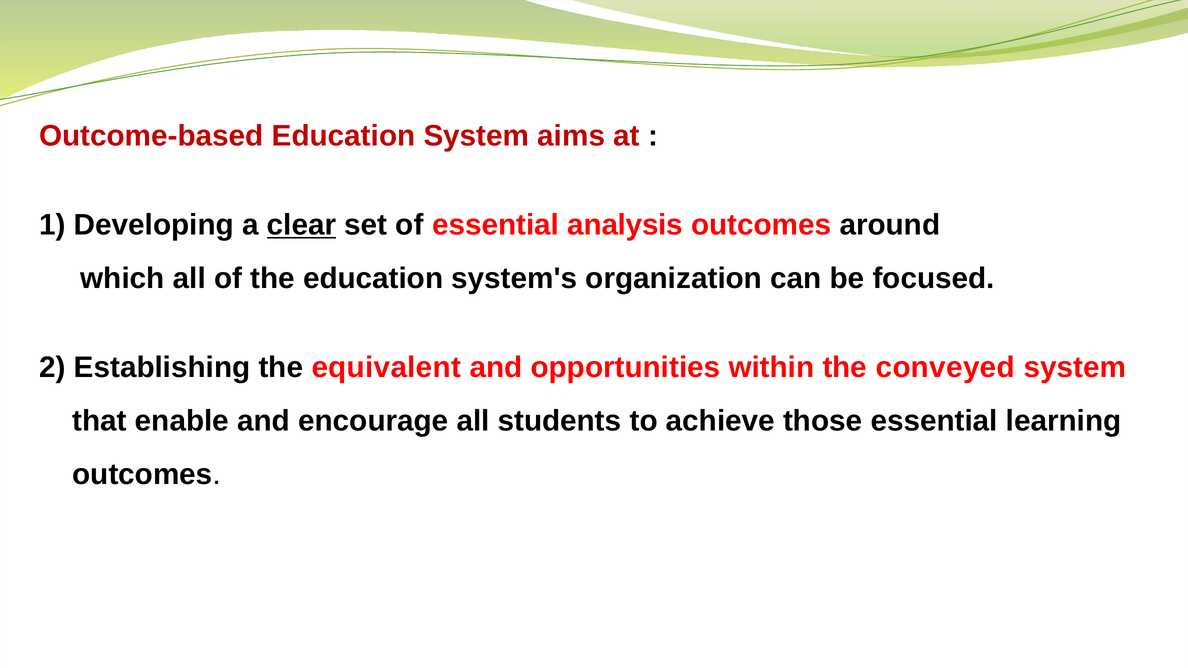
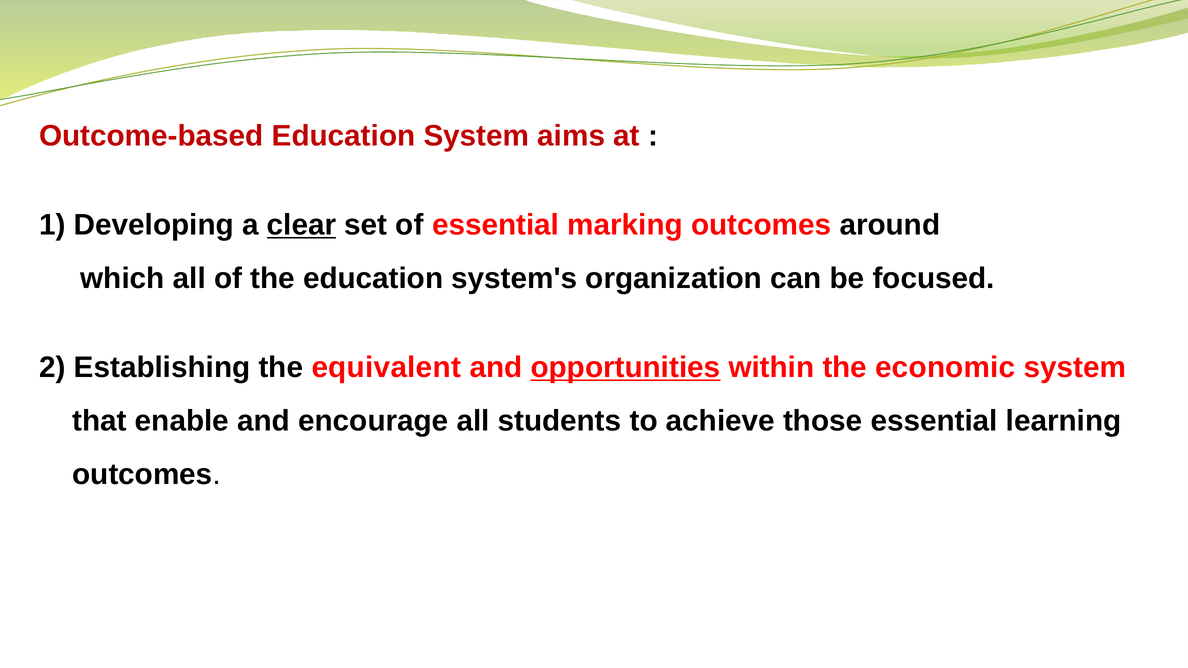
analysis: analysis -> marking
opportunities underline: none -> present
conveyed: conveyed -> economic
